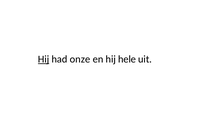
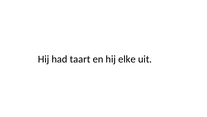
Hij at (44, 59) underline: present -> none
onze: onze -> taart
hele: hele -> elke
